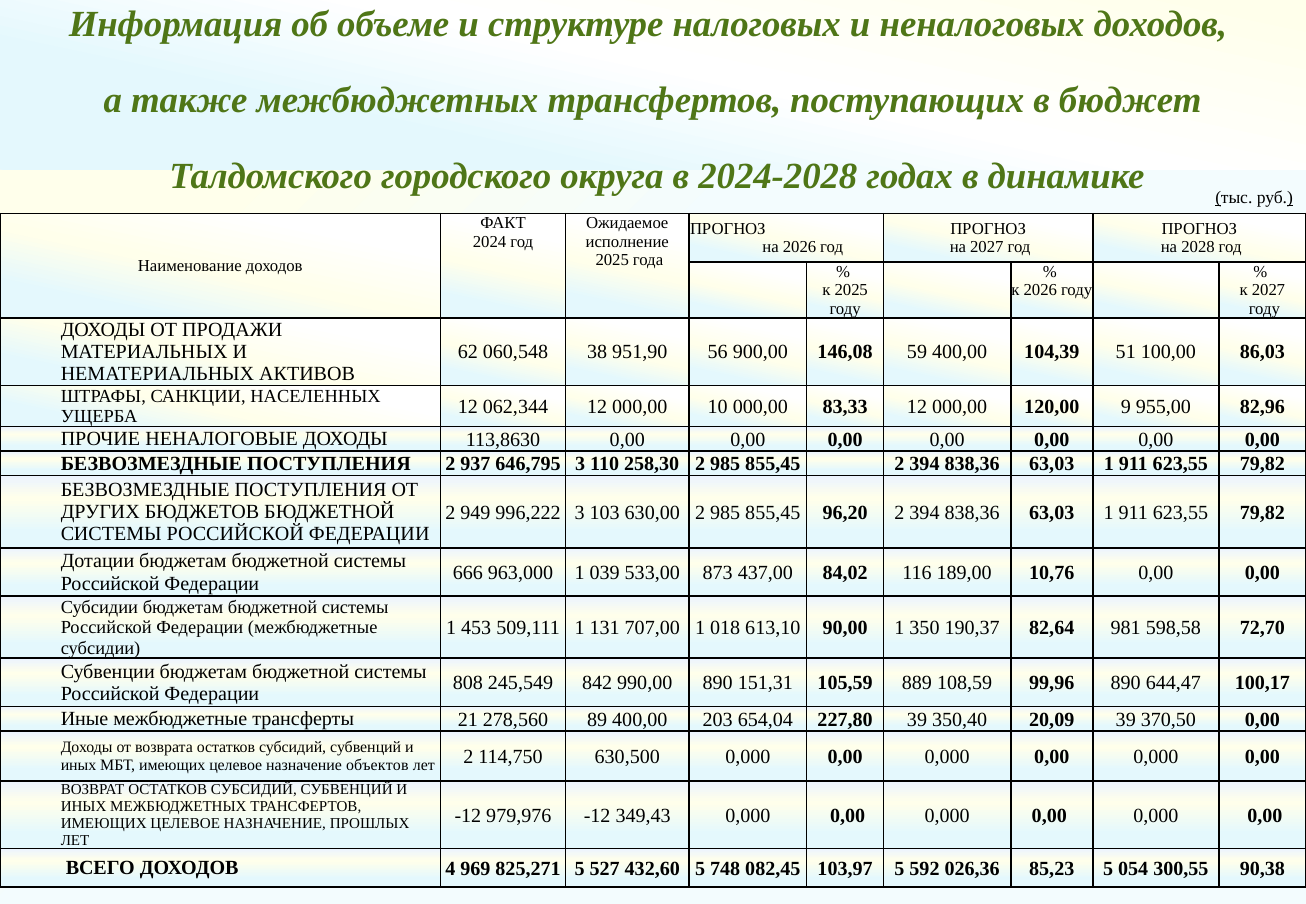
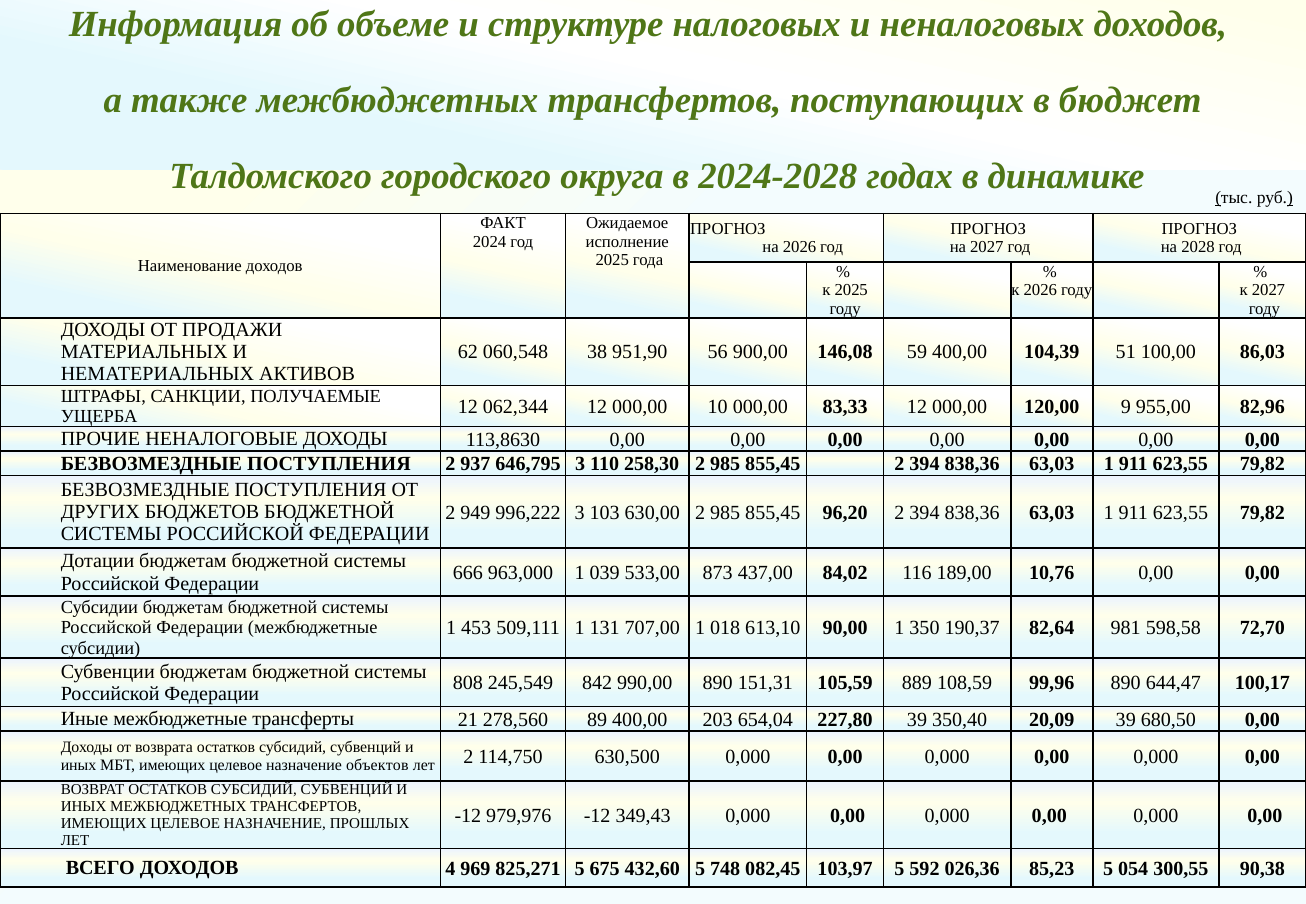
НАСЕЛЕННЫХ: НАСЕЛЕННЫХ -> ПОЛУЧАЕМЫЕ
370,50: 370,50 -> 680,50
527: 527 -> 675
